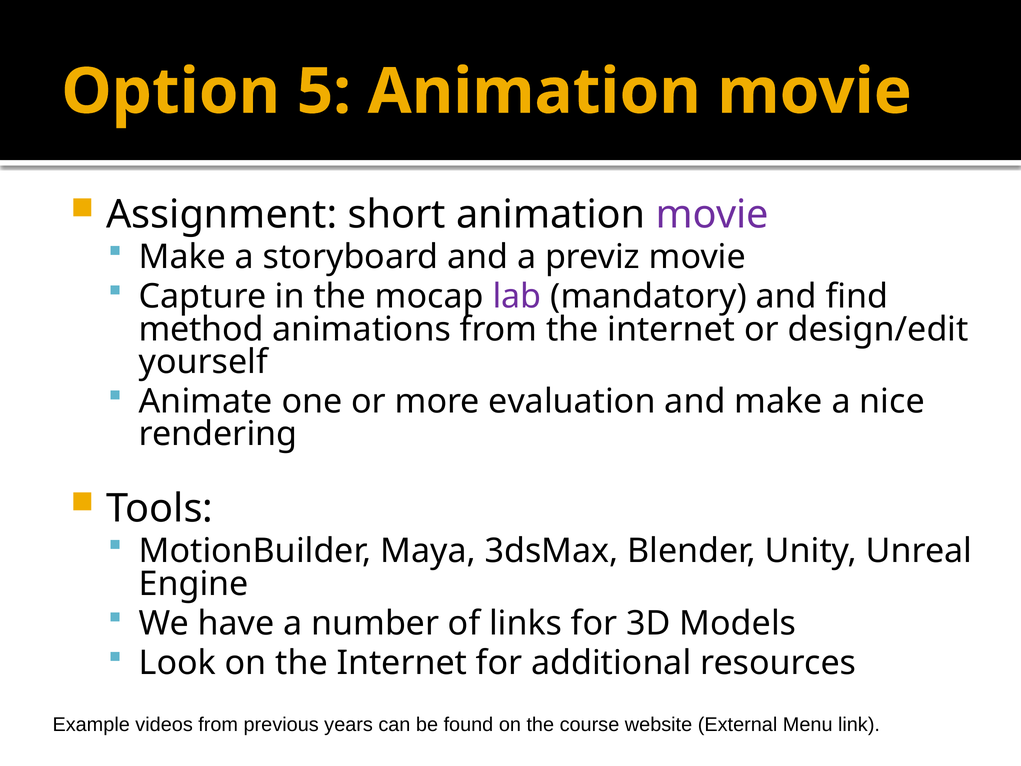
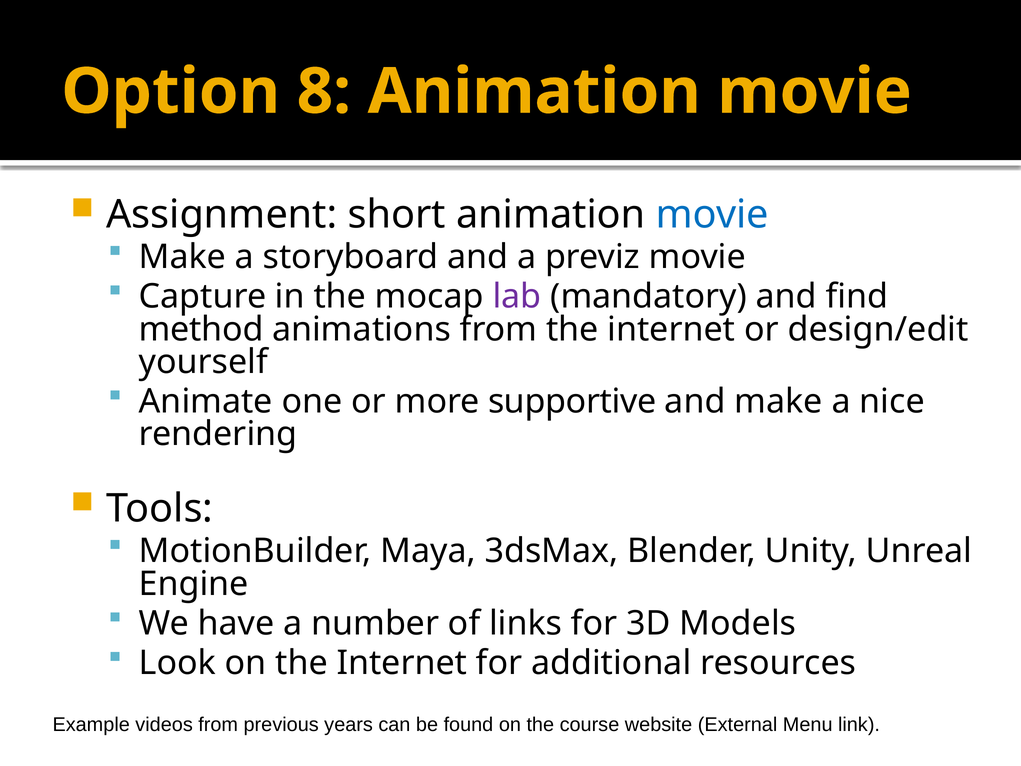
5: 5 -> 8
movie at (712, 215) colour: purple -> blue
evaluation: evaluation -> supportive
